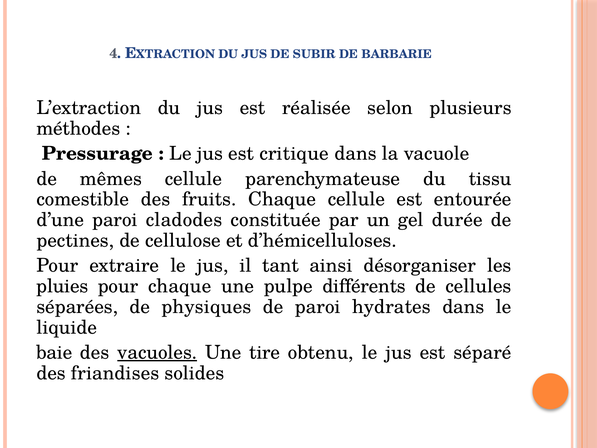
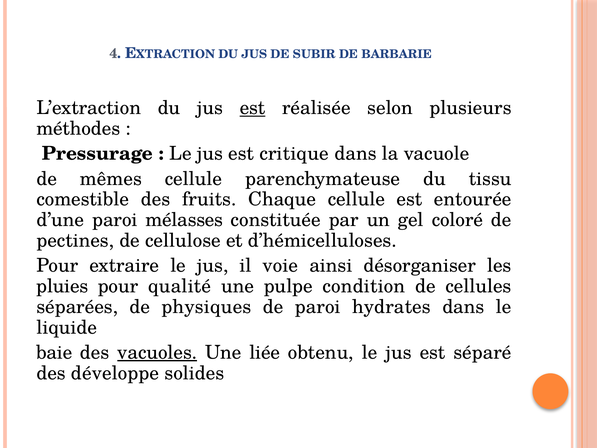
est at (253, 108) underline: none -> present
cladodes: cladodes -> mélasses
durée: durée -> coloré
tant: tant -> voie
pour chaque: chaque -> qualité
différents: différents -> condition
tire: tire -> liée
friandises: friandises -> développe
